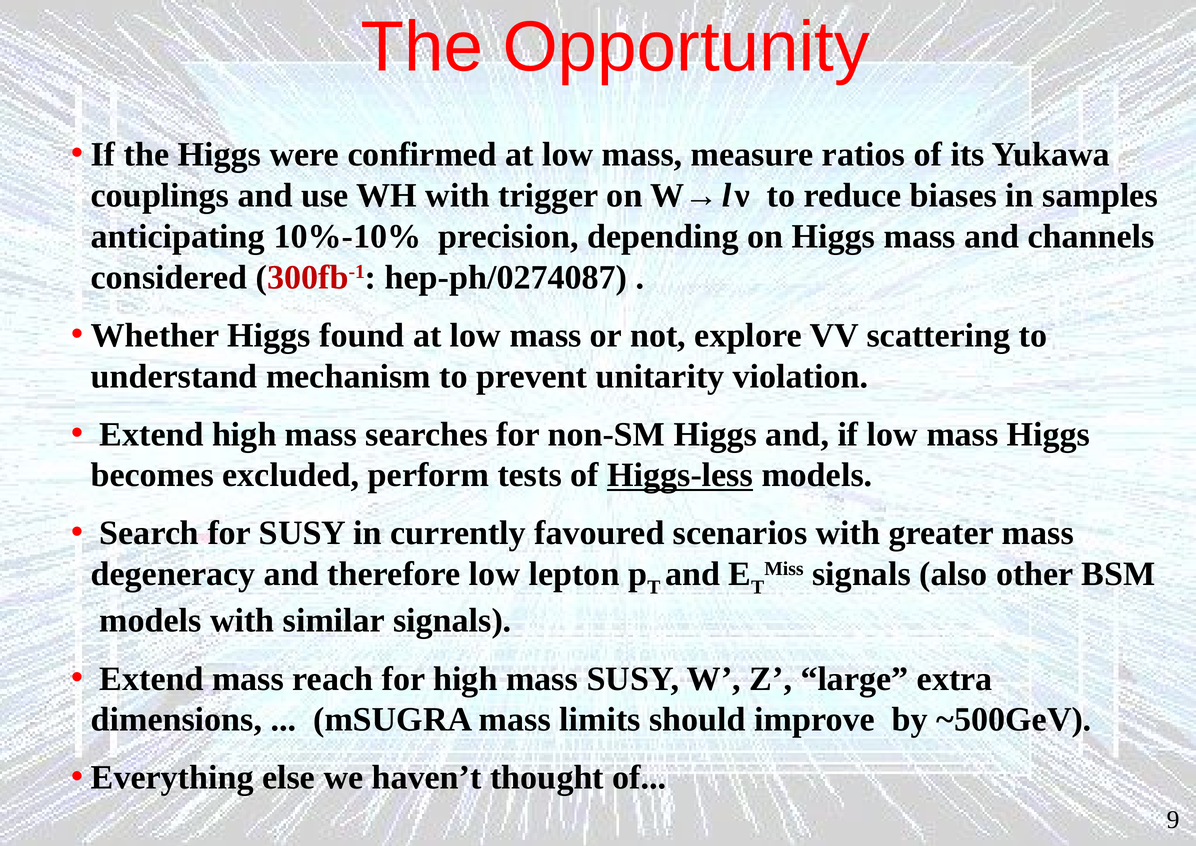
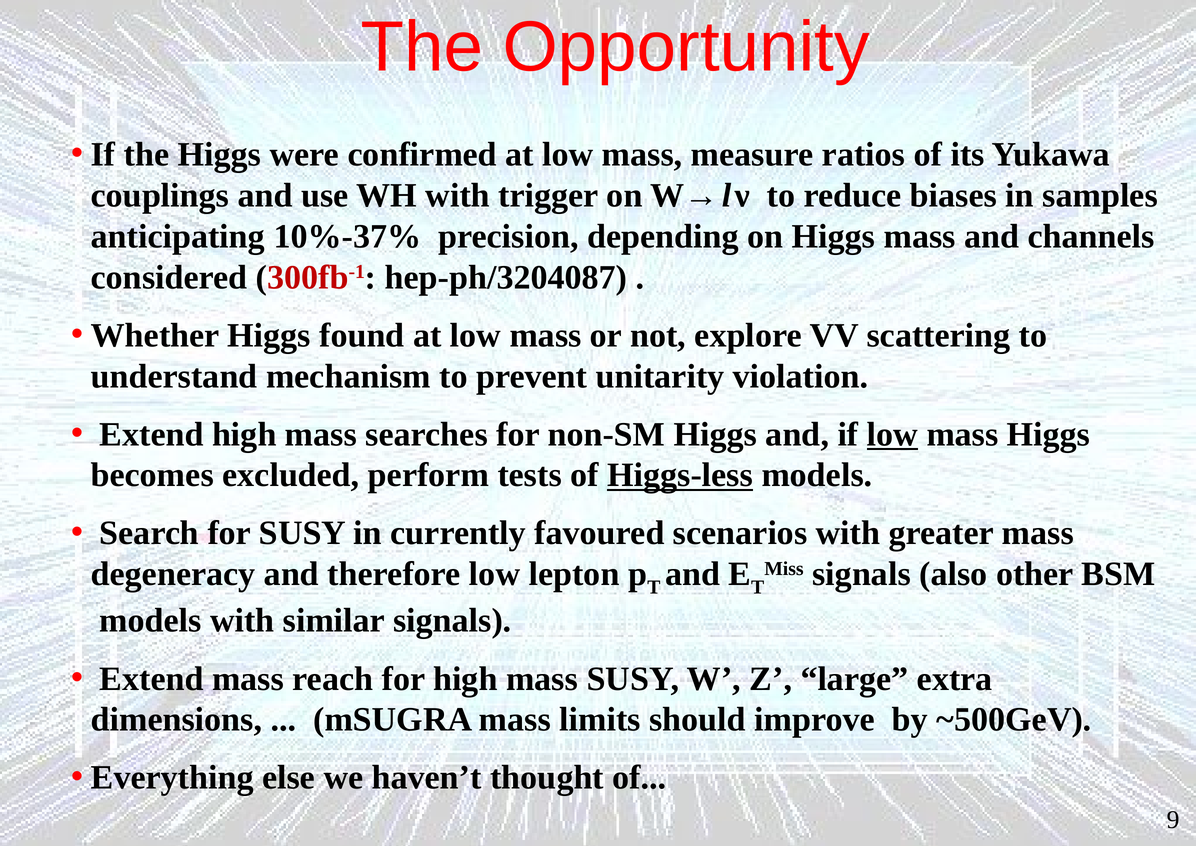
10%-10%: 10%-10% -> 10%-37%
hep-ph/0274087: hep-ph/0274087 -> hep-ph/3204087
low at (892, 434) underline: none -> present
